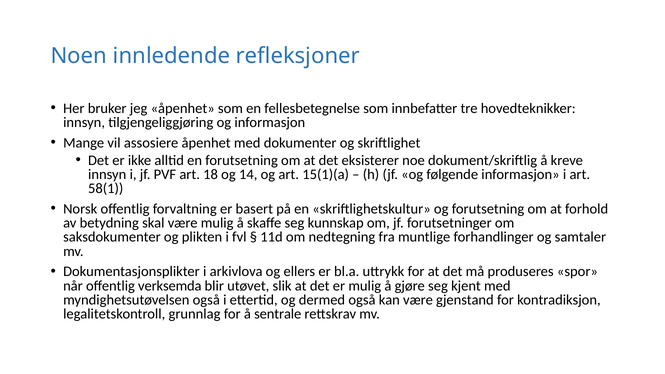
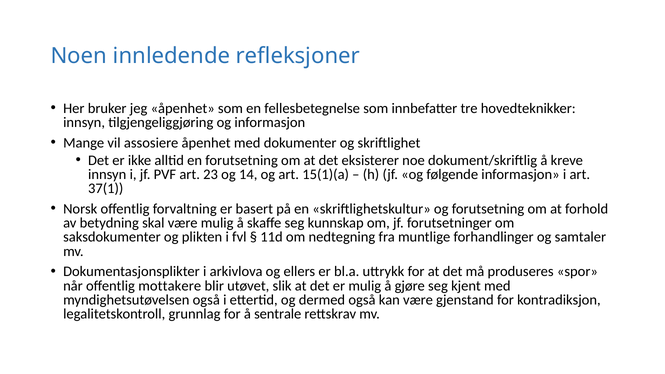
18: 18 -> 23
58(1: 58(1 -> 37(1
verksemda: verksemda -> mottakere
